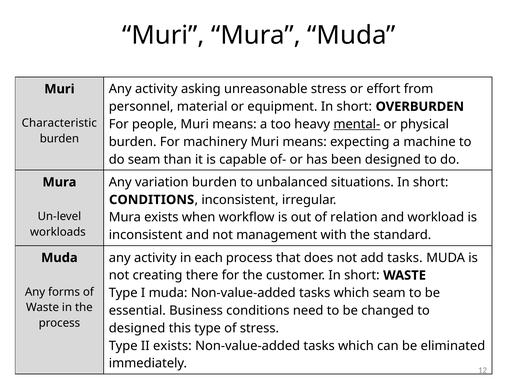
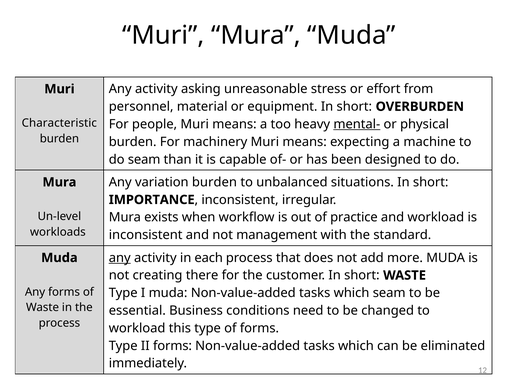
CONDITIONS at (152, 200): CONDITIONS -> IMPORTANCE
relation: relation -> practice
any at (120, 258) underline: none -> present
add tasks: tasks -> more
designed at (137, 329): designed -> workload
of stress: stress -> forms
II exists: exists -> forms
